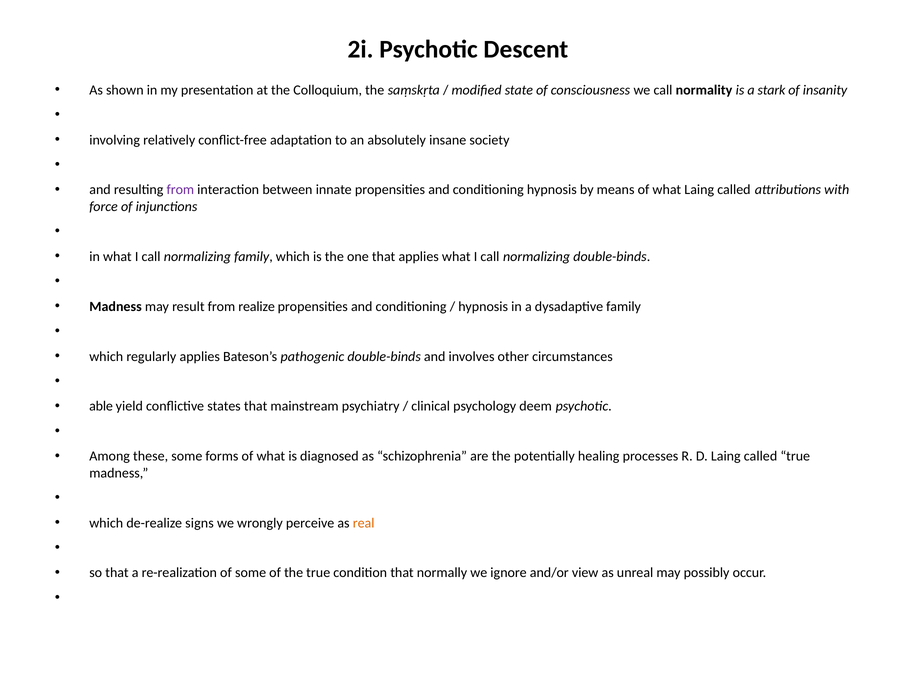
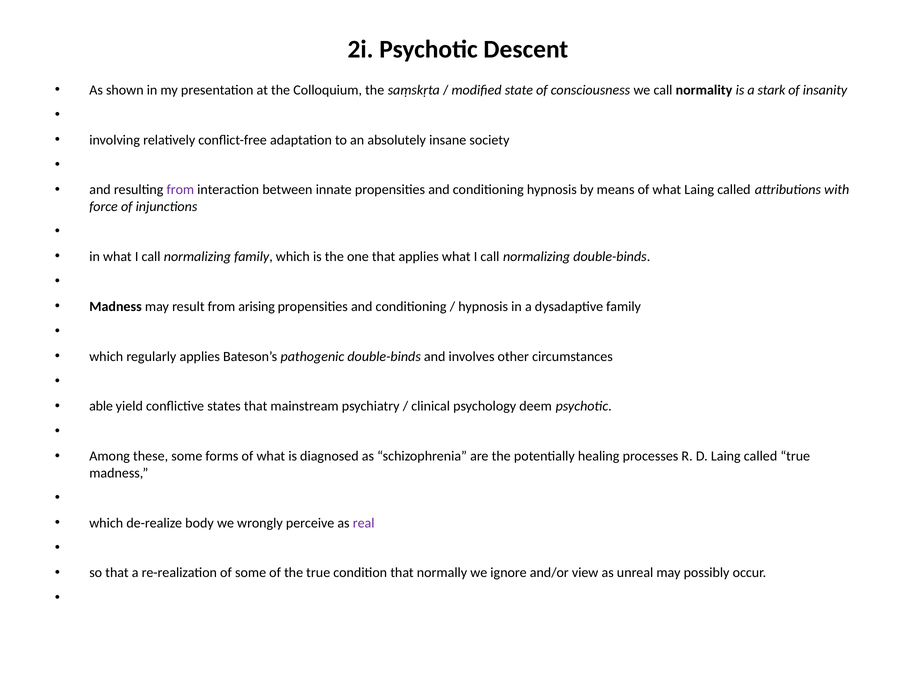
realize: realize -> arising
signs: signs -> body
real colour: orange -> purple
